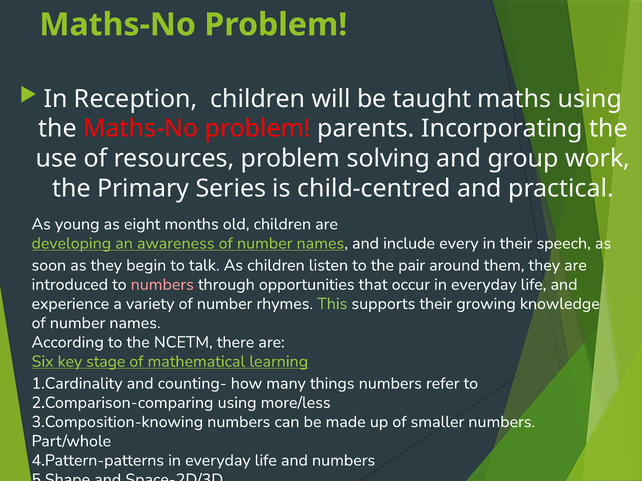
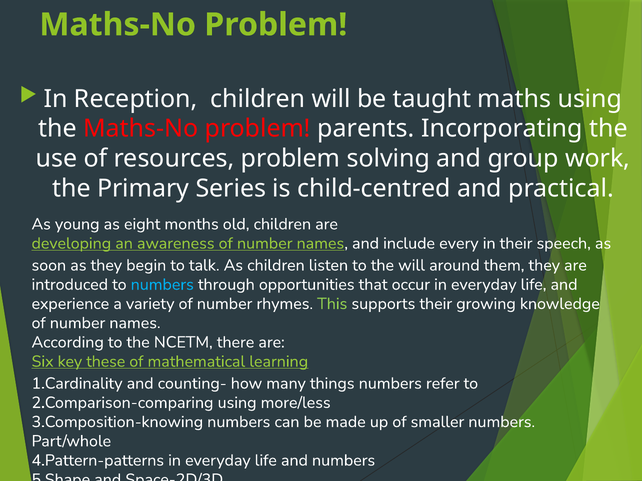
the pair: pair -> will
numbers at (162, 285) colour: pink -> light blue
stage: stage -> these
